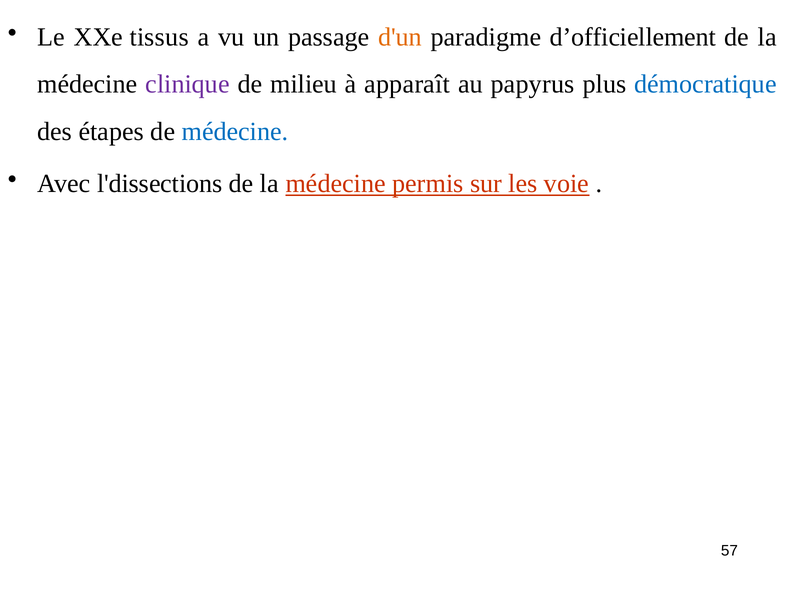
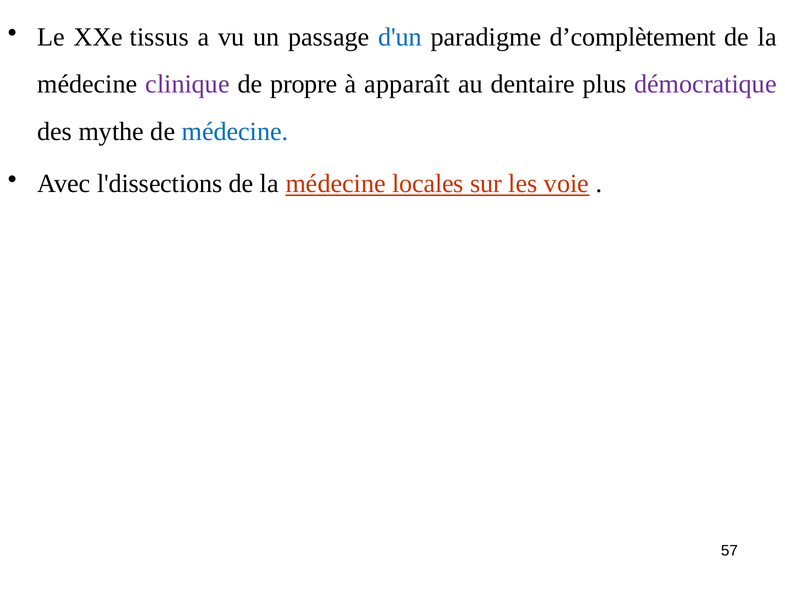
d'un colour: orange -> blue
d’officiellement: d’officiellement -> d’complètement
milieu: milieu -> propre
papyrus: papyrus -> dentaire
démocratique colour: blue -> purple
étapes: étapes -> mythe
permis: permis -> locales
